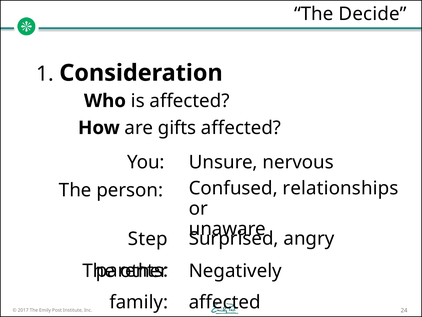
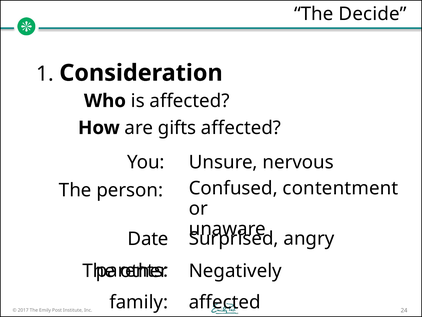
relationships: relationships -> contentment
Step: Step -> Date
